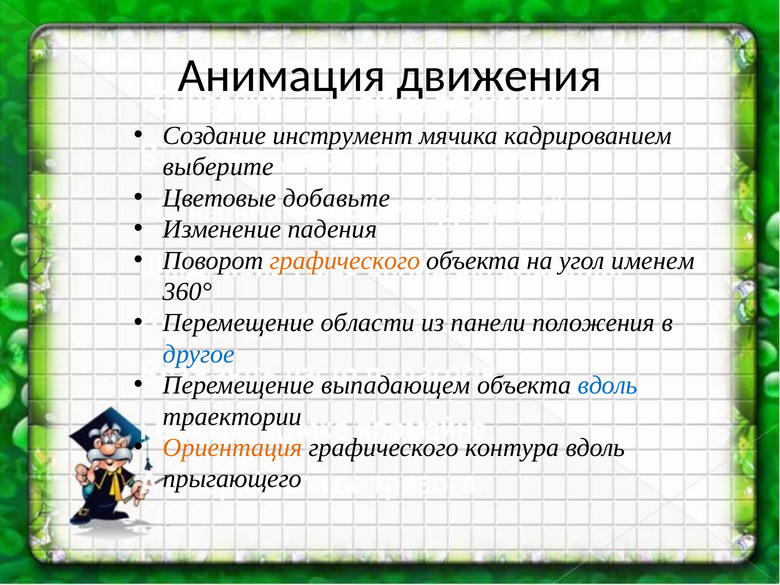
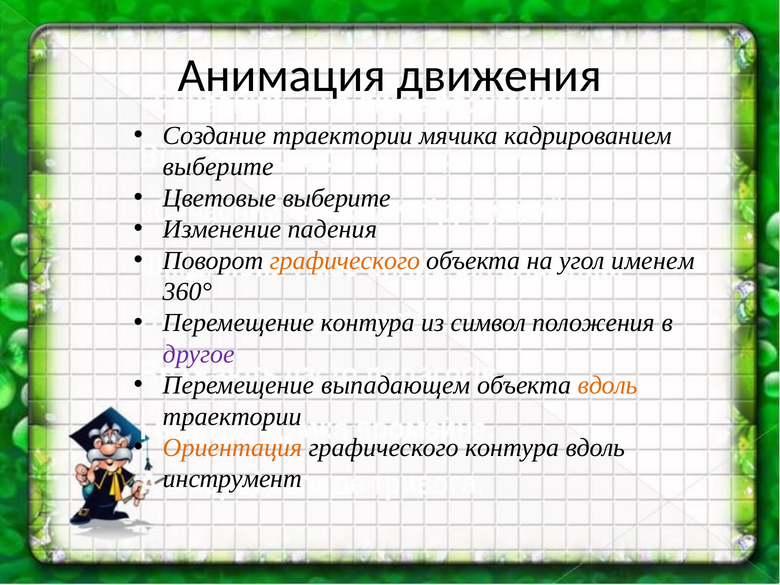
Создание инструмент: инструмент -> траектории
Цветовые добавьте: добавьте -> выберите
Перемещение области: области -> контура
панели: панели -> символ
другое colour: blue -> purple
вдоль at (608, 385) colour: blue -> orange
прыгающего: прыгающего -> инструмент
